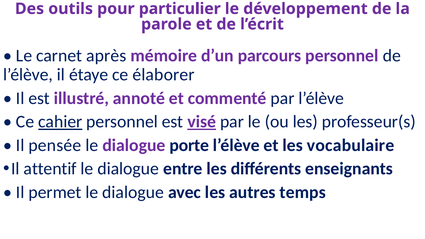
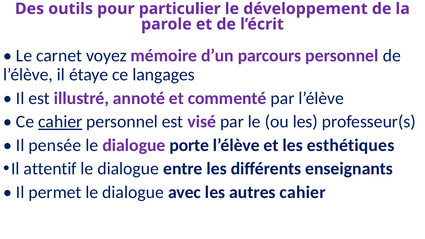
après: après -> voyez
élaborer: élaborer -> langages
visé underline: present -> none
vocabulaire: vocabulaire -> esthétiques
autres temps: temps -> cahier
